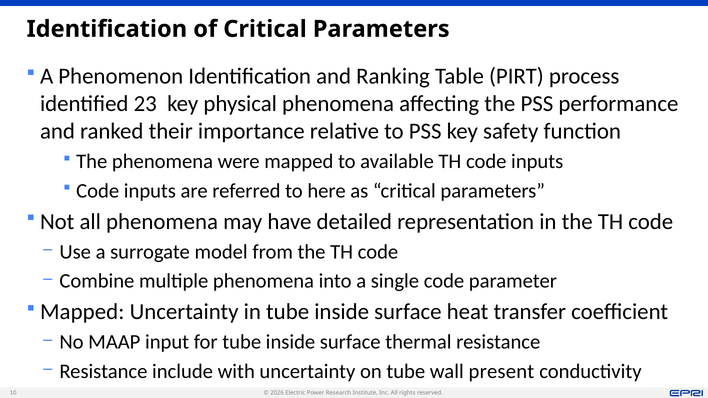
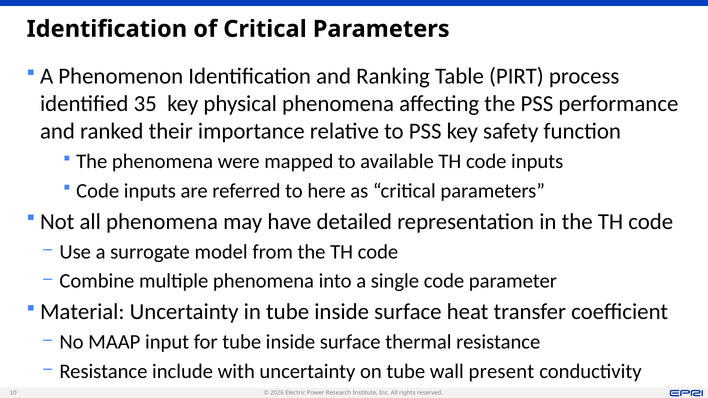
23: 23 -> 35
Mapped at (82, 312): Mapped -> Material
